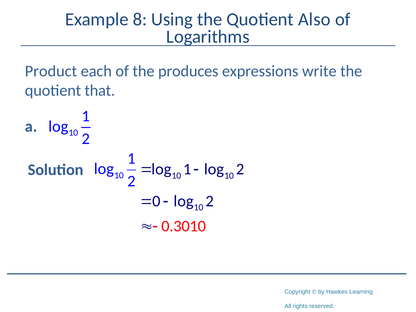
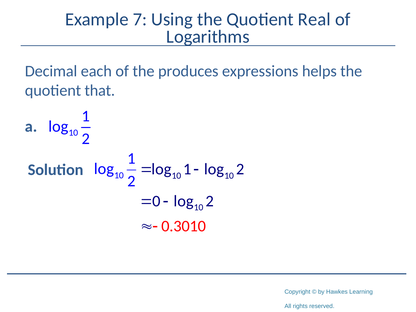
8: 8 -> 7
Also: Also -> Real
Product: Product -> Decimal
write: write -> helps
